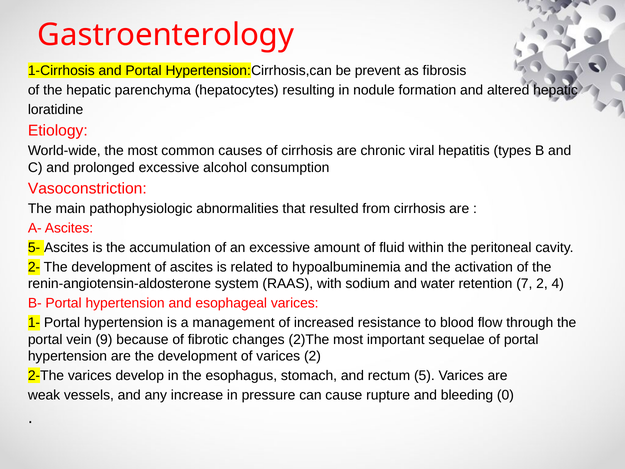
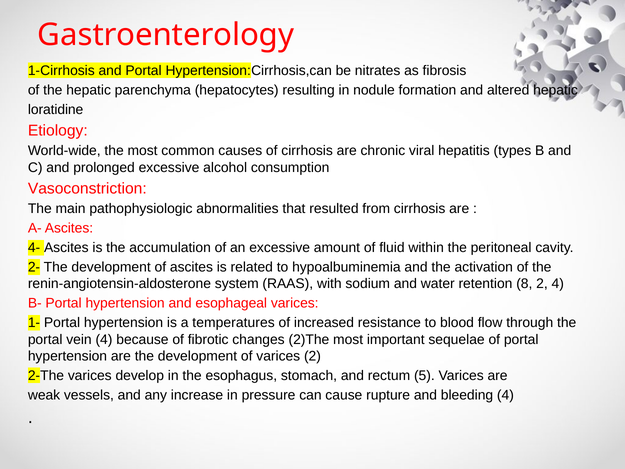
prevent: prevent -> nitrates
5-: 5- -> 4-
7: 7 -> 8
management: management -> temperatures
vein 9: 9 -> 4
bleeding 0: 0 -> 4
